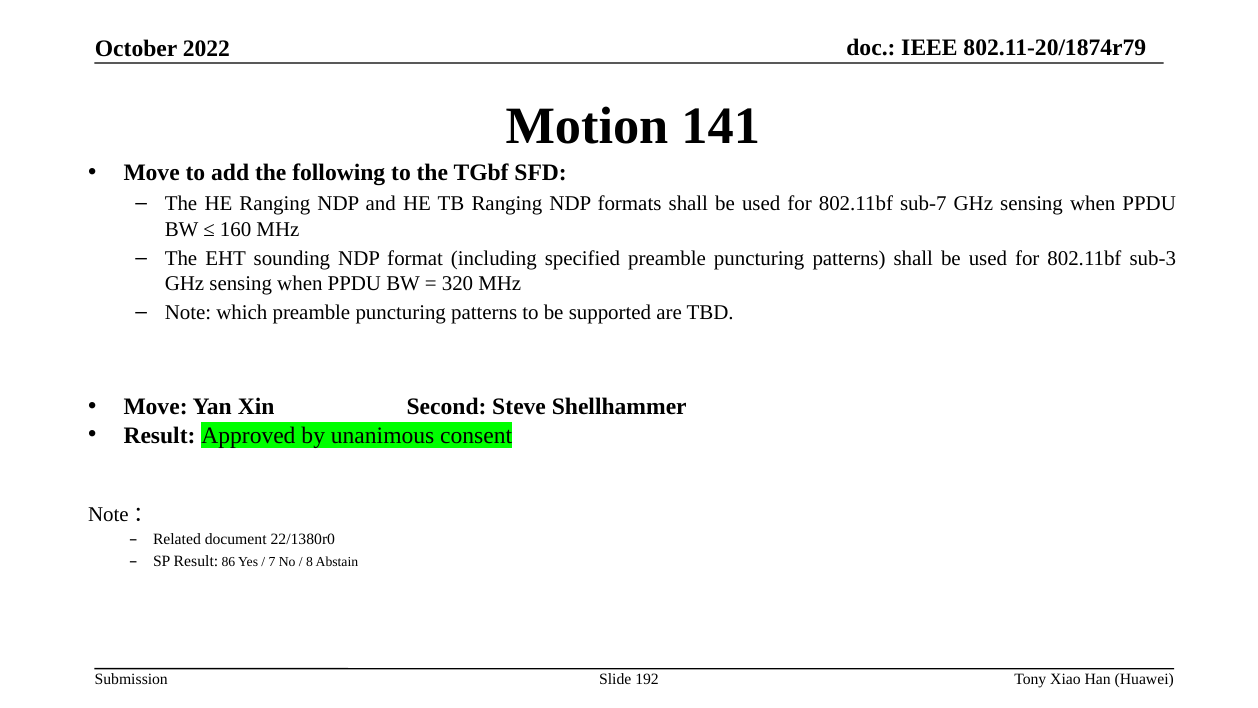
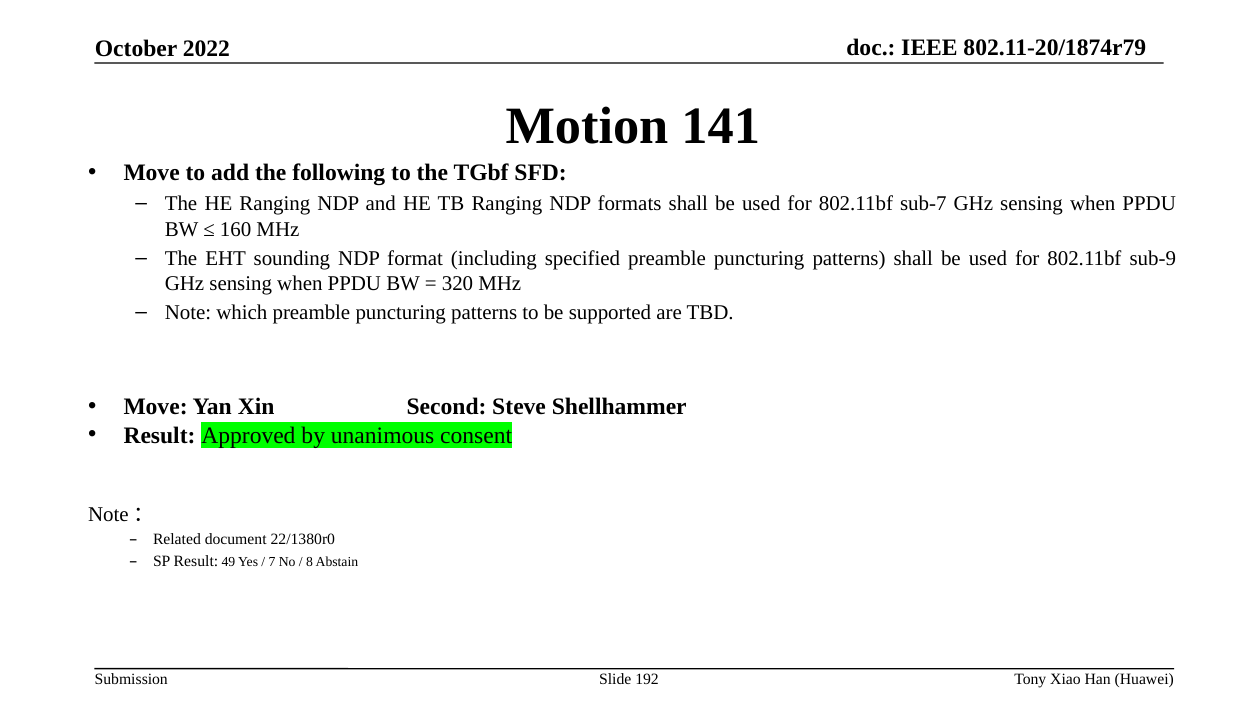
sub-3: sub-3 -> sub-9
86: 86 -> 49
